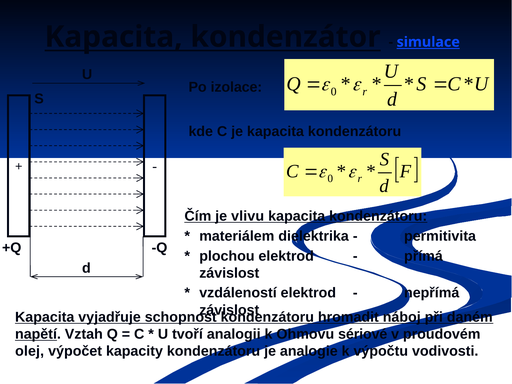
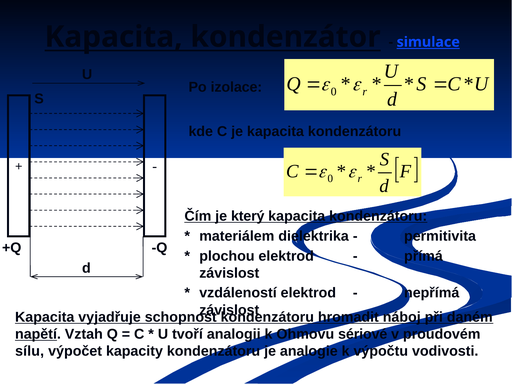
vlivu: vlivu -> který
olej: olej -> sílu
